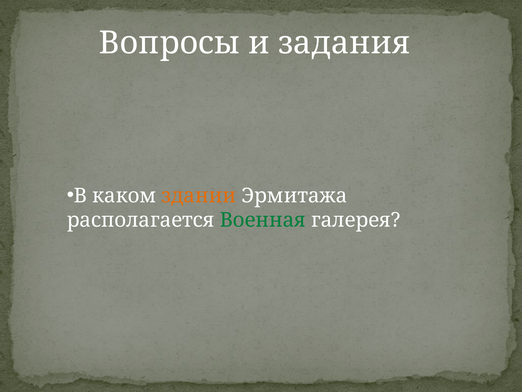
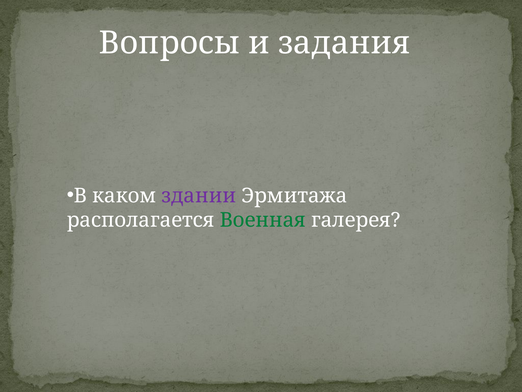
здании colour: orange -> purple
